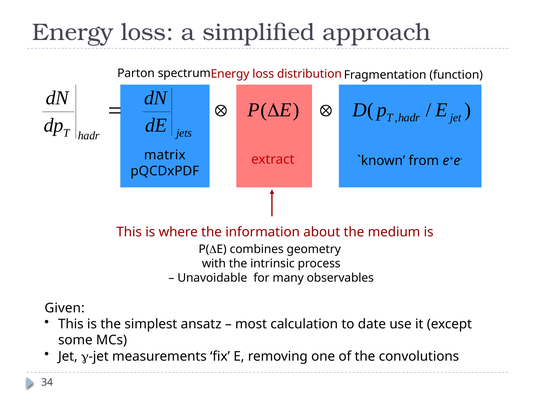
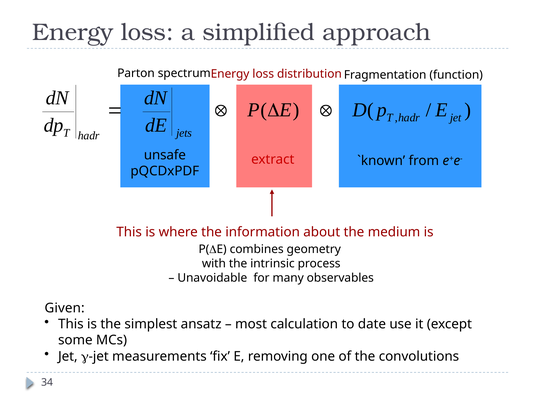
matrix: matrix -> unsafe
